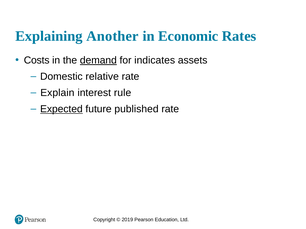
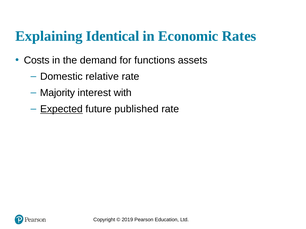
Another: Another -> Identical
demand underline: present -> none
indicates: indicates -> functions
Explain: Explain -> Majority
rule: rule -> with
